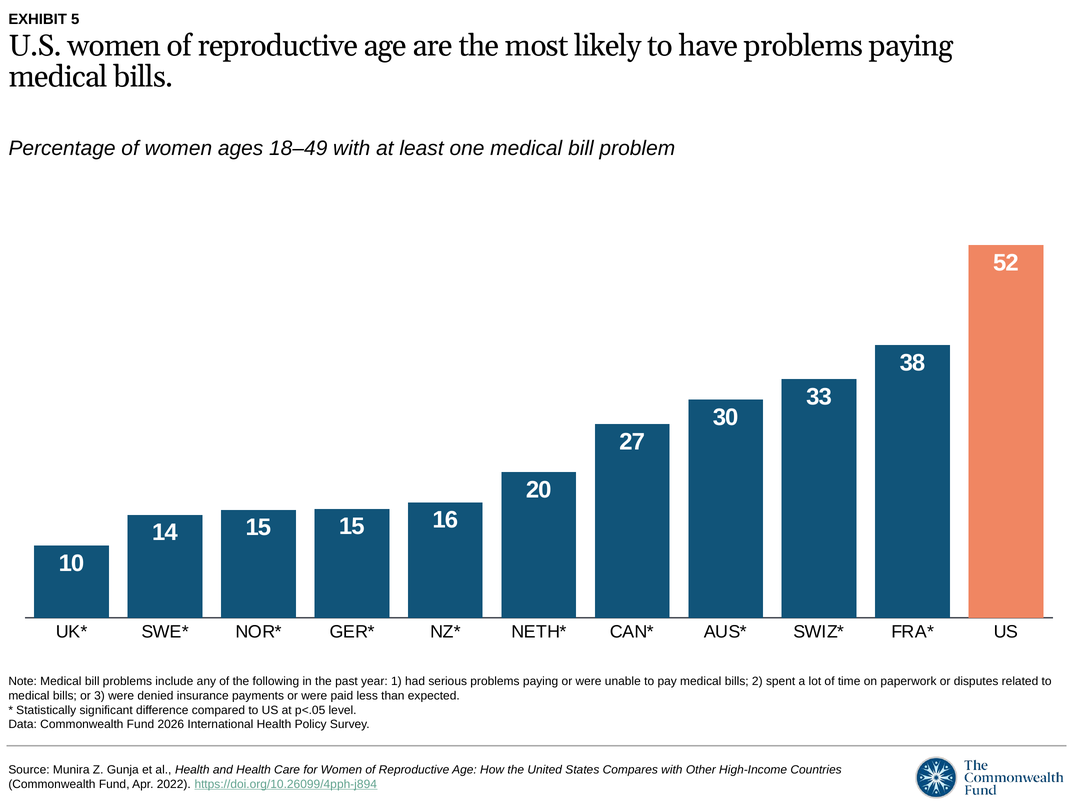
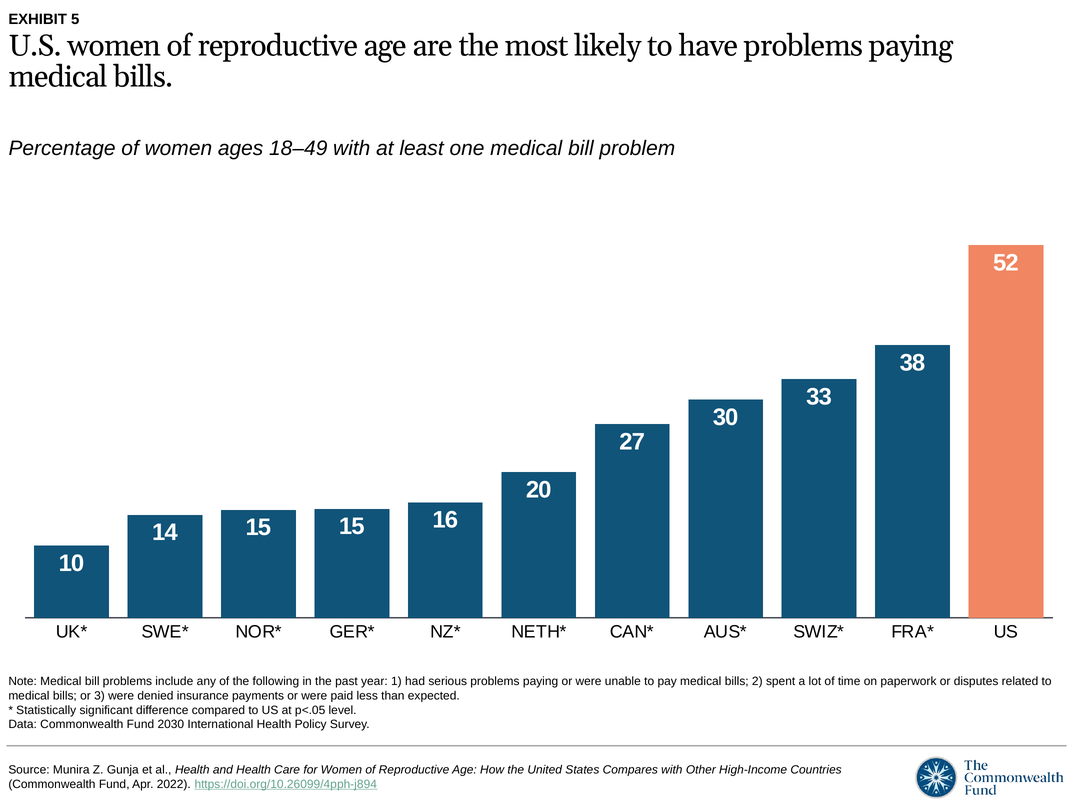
2026: 2026 -> 2030
